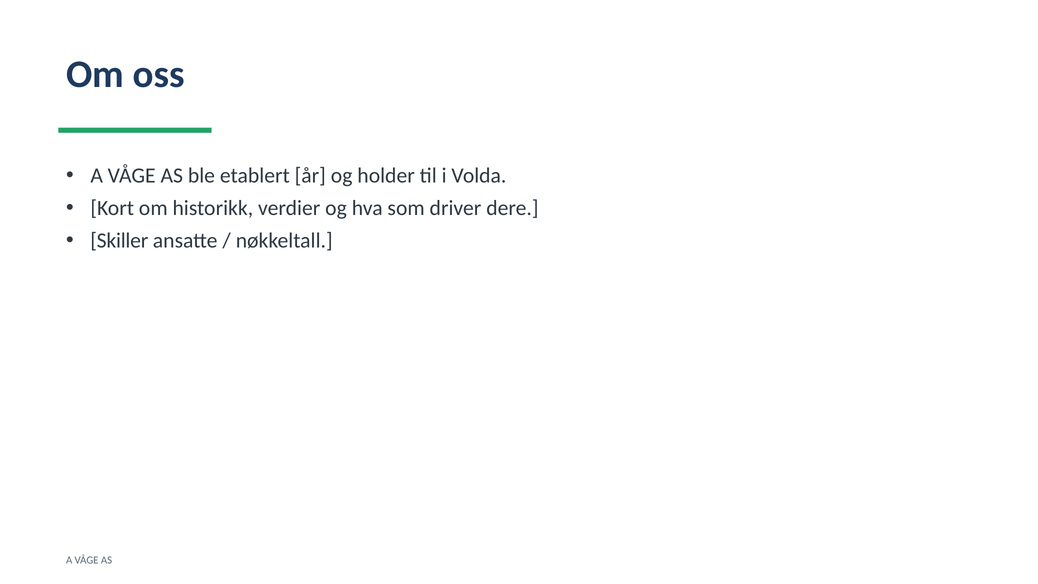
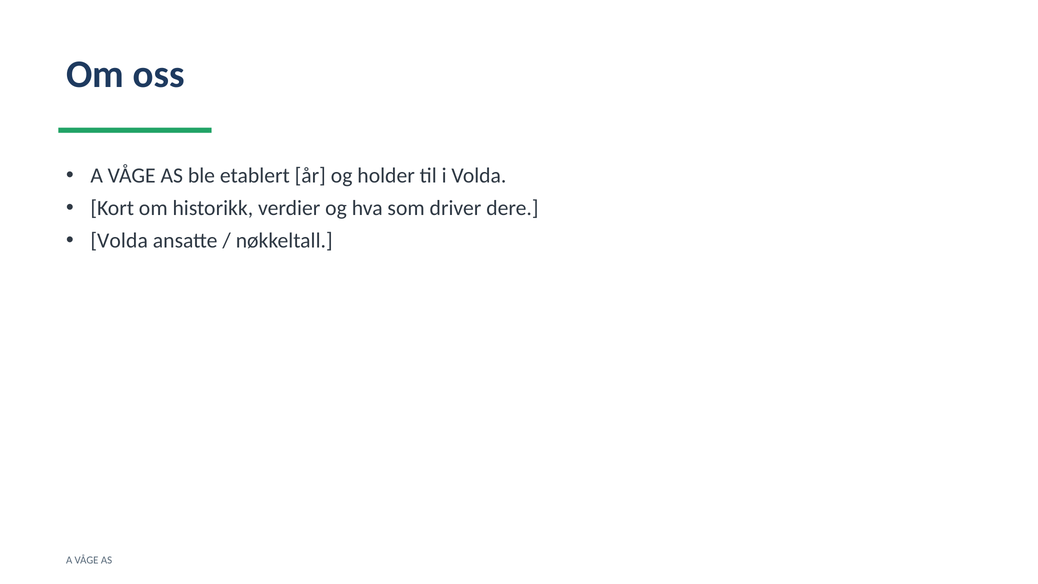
Skiller at (119, 241): Skiller -> Volda
